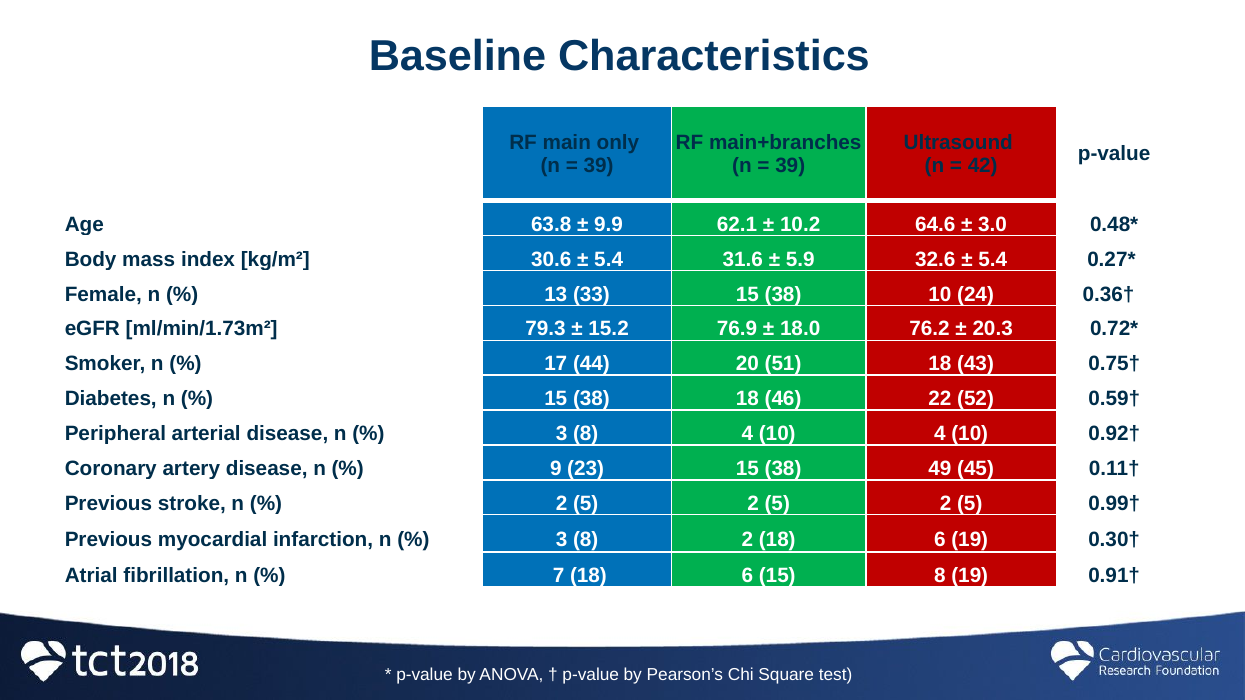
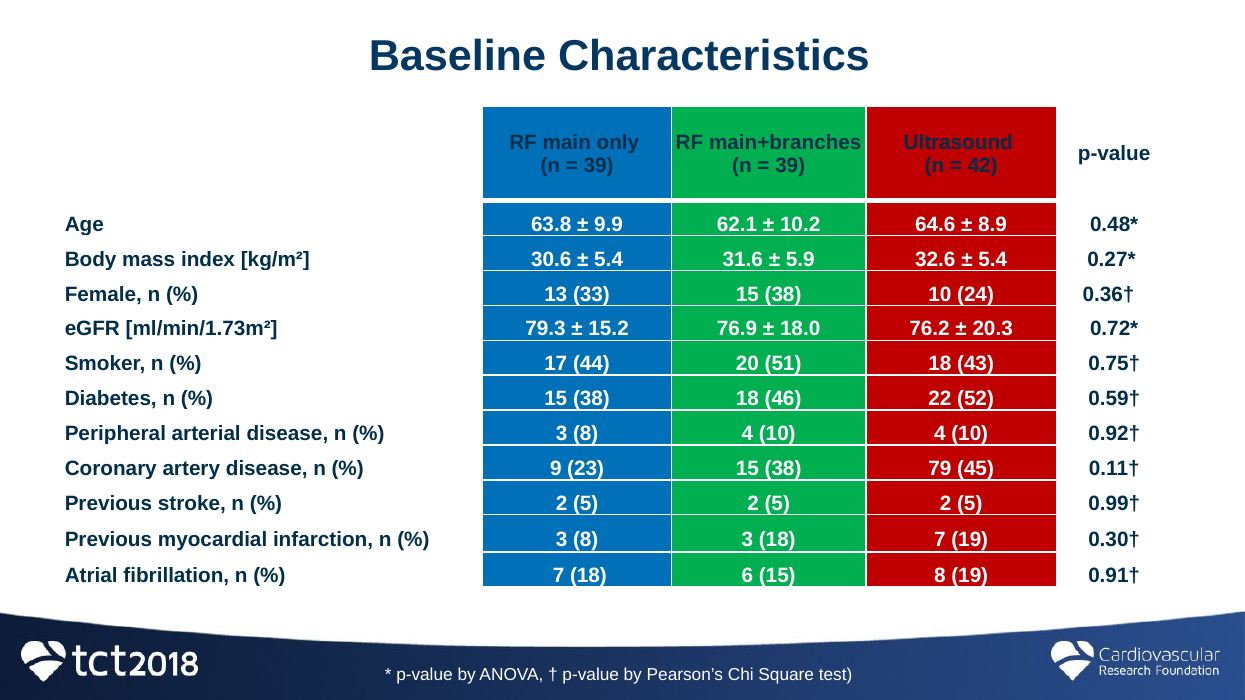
3.0: 3.0 -> 8.9
49: 49 -> 79
8 2: 2 -> 3
6 at (940, 540): 6 -> 7
